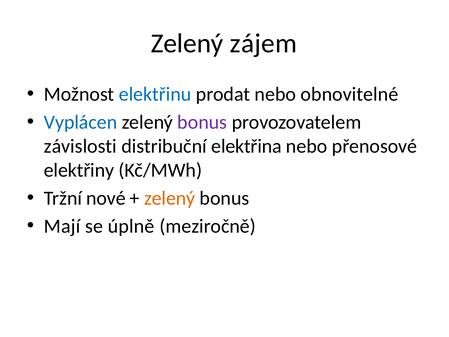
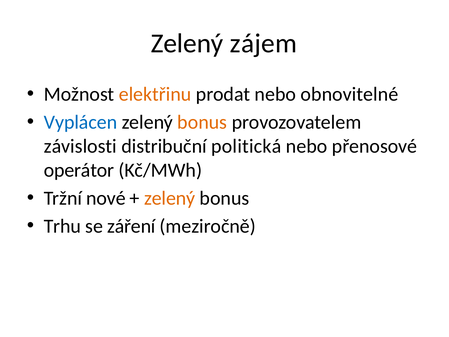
elektřinu colour: blue -> orange
bonus at (202, 122) colour: purple -> orange
elektřina: elektřina -> politická
elektřiny: elektřiny -> operátor
Mají: Mají -> Trhu
úplně: úplně -> záření
